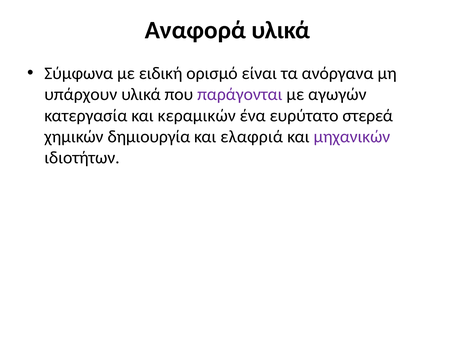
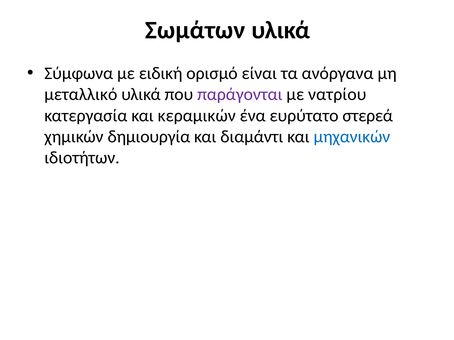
Αναφορά: Αναφορά -> Σωμάτων
υπάρχουν: υπάρχουν -> μεταλλικό
αγωγών: αγωγών -> νατρίου
ελαφριά: ελαφριά -> διαμάντι
μηχανικών colour: purple -> blue
